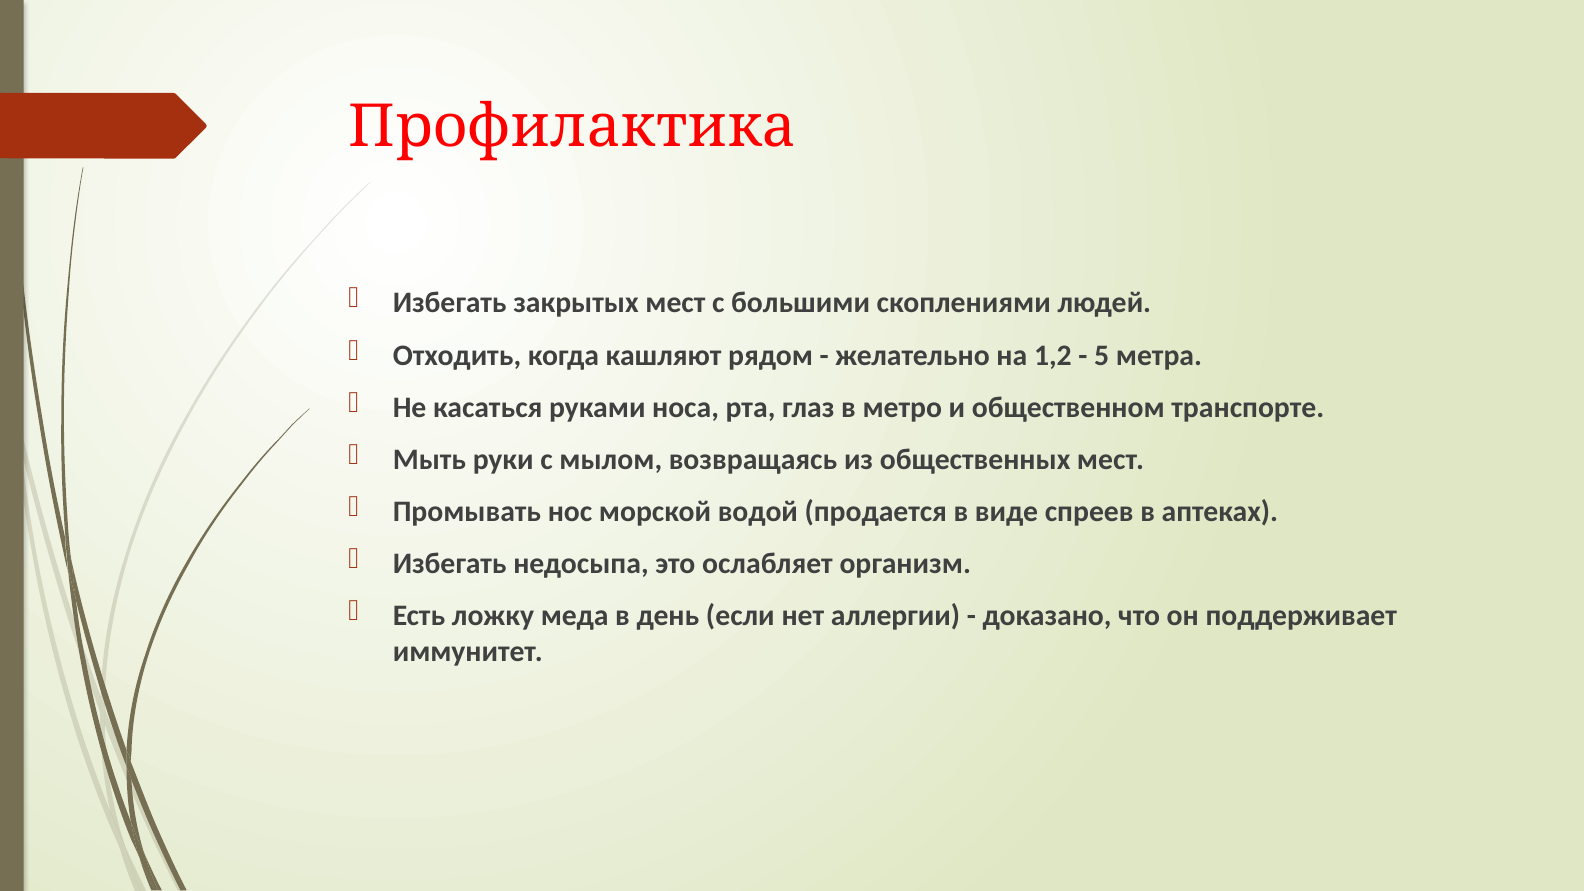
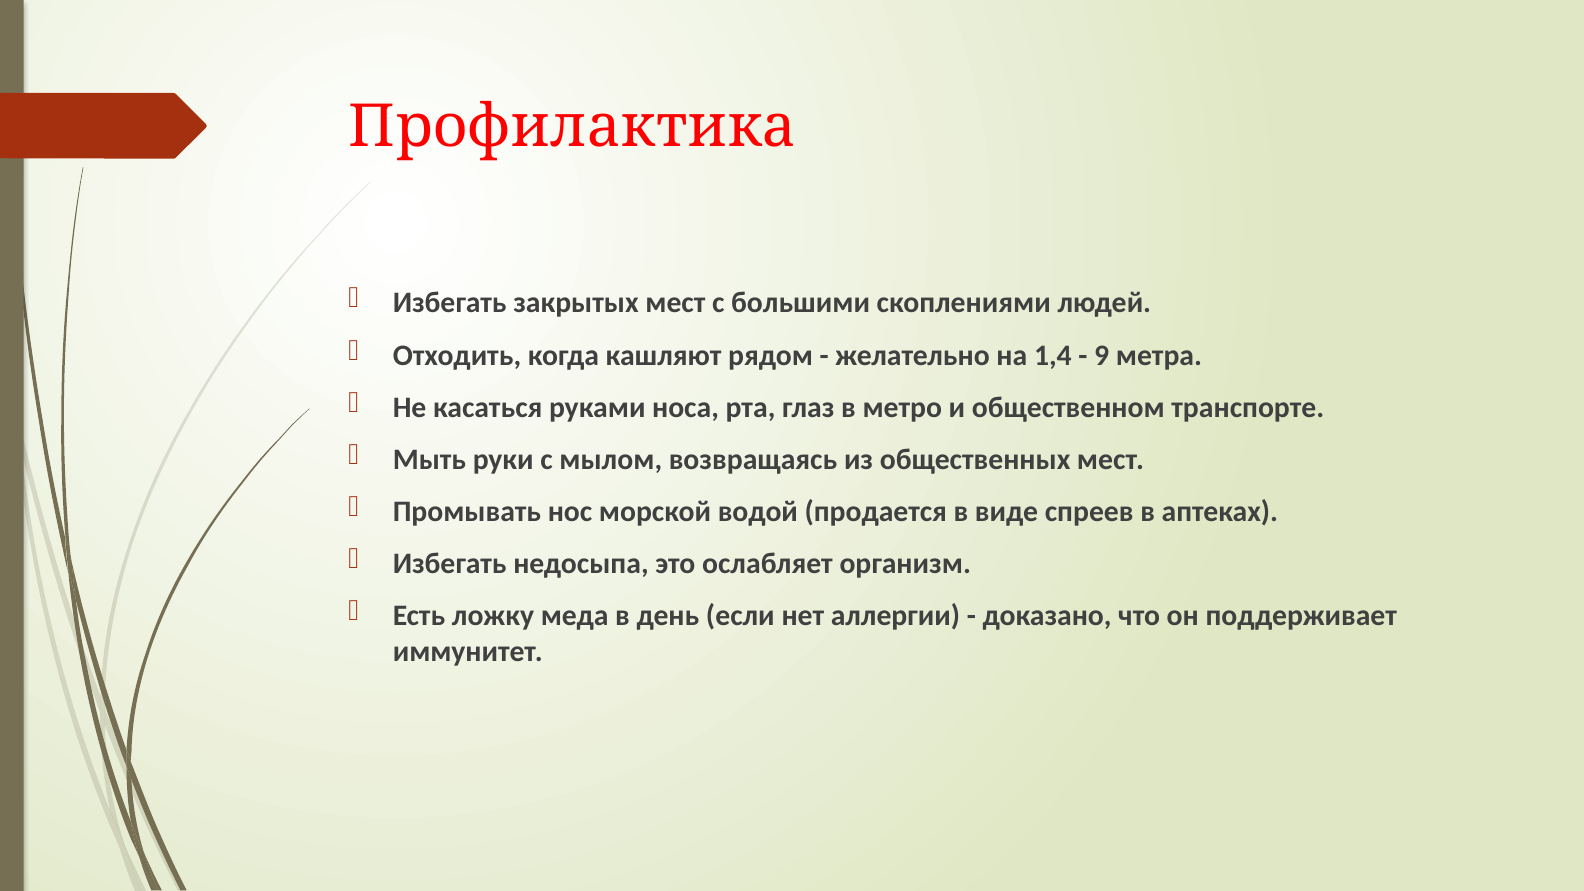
1,2: 1,2 -> 1,4
5: 5 -> 9
